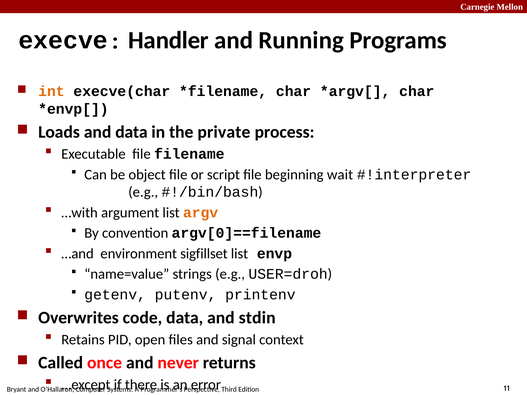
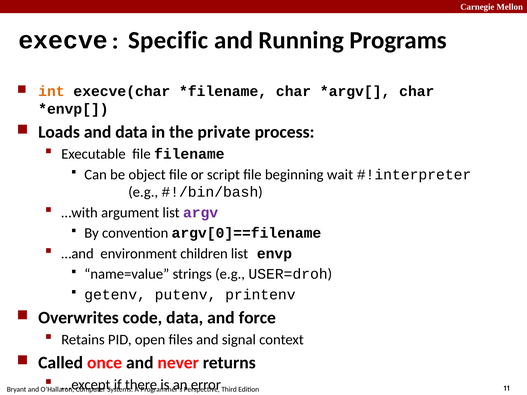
Handler: Handler -> Specific
argv colour: orange -> purple
sigfillset: sigfillset -> children
stdin: stdin -> force
